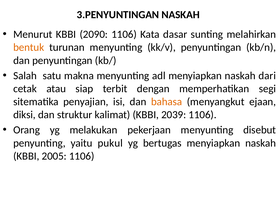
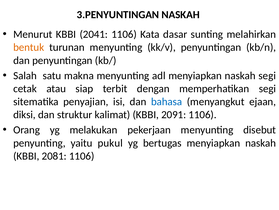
2090: 2090 -> 2041
naskah dari: dari -> segi
bahasa colour: orange -> blue
2039: 2039 -> 2091
2005: 2005 -> 2081
